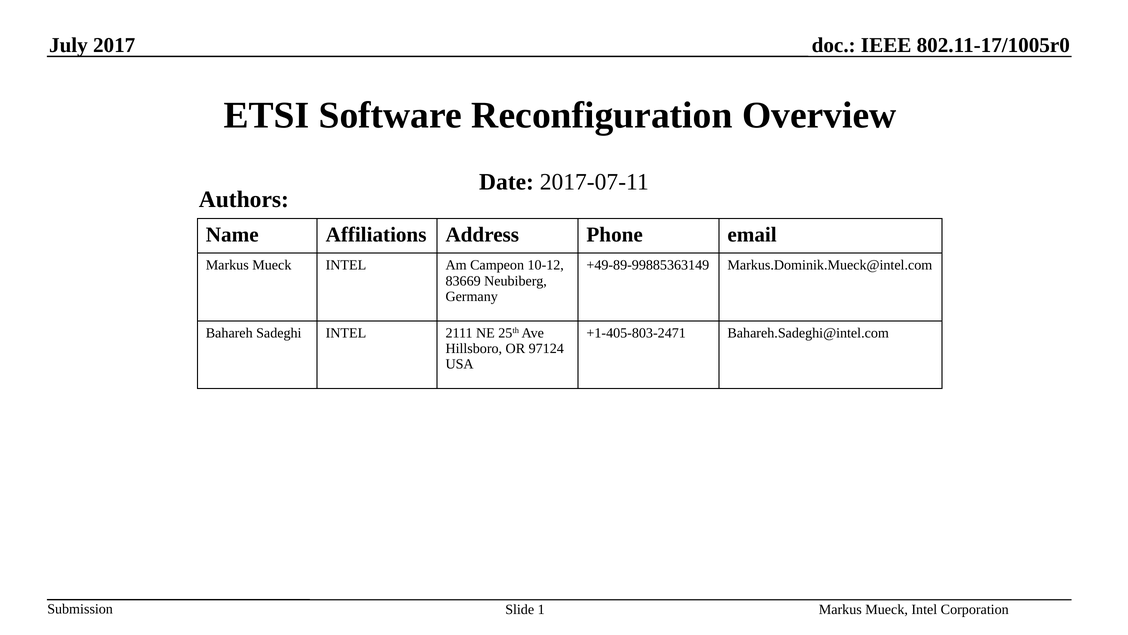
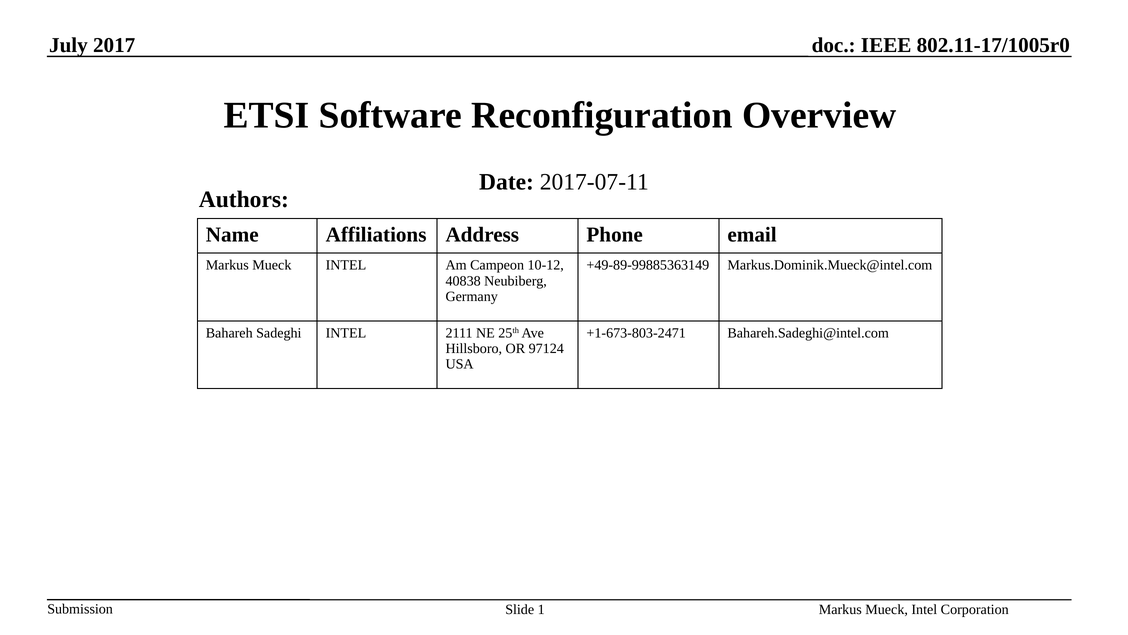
83669: 83669 -> 40838
+1-405-803-2471: +1-405-803-2471 -> +1-673-803-2471
